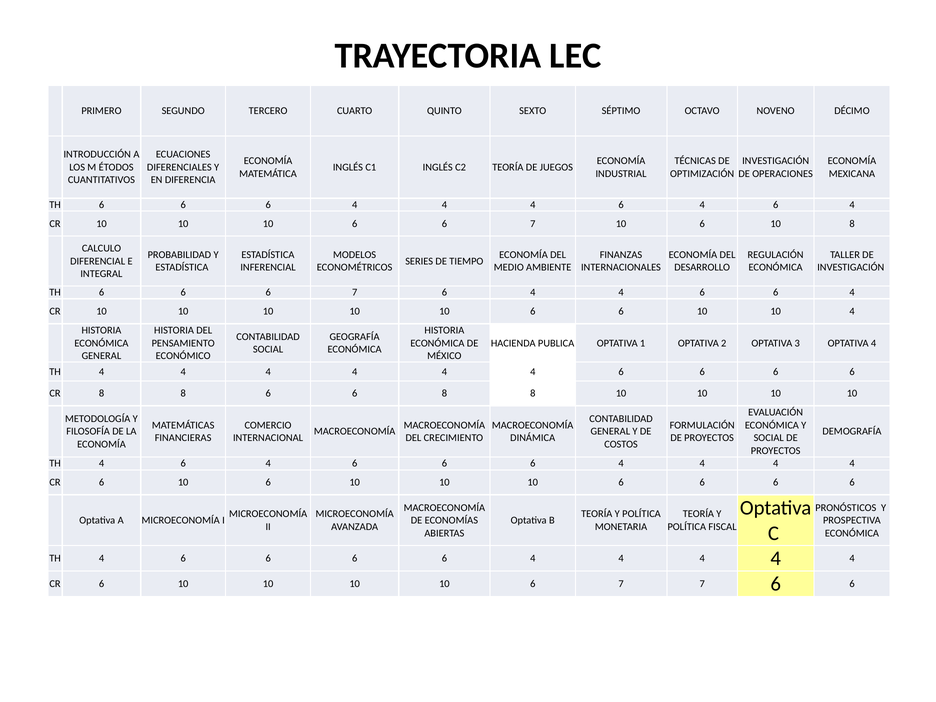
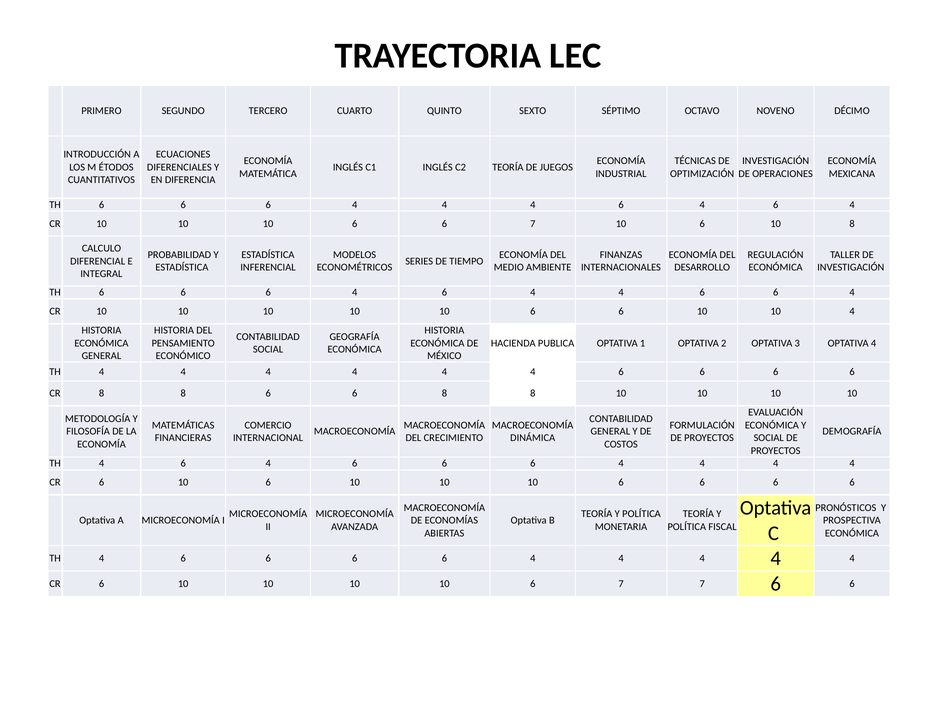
7 at (355, 293): 7 -> 4
